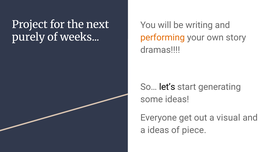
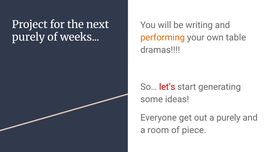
story: story -> table
let’s colour: black -> red
a visual: visual -> purely
a ideas: ideas -> room
